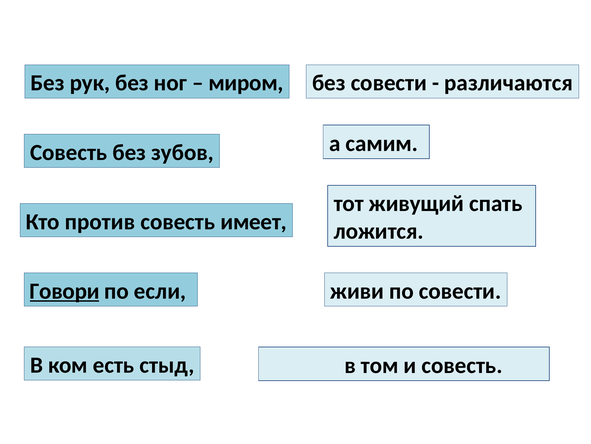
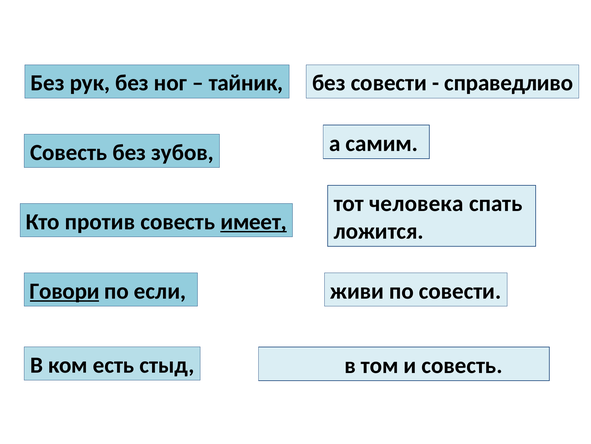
миром: миром -> тайник
различаются: различаются -> справедливо
живущий: живущий -> человека
имеет underline: none -> present
